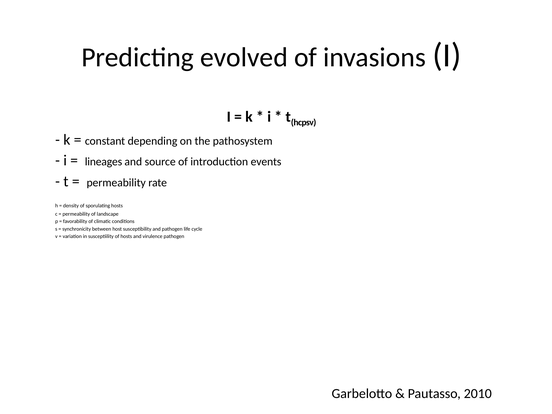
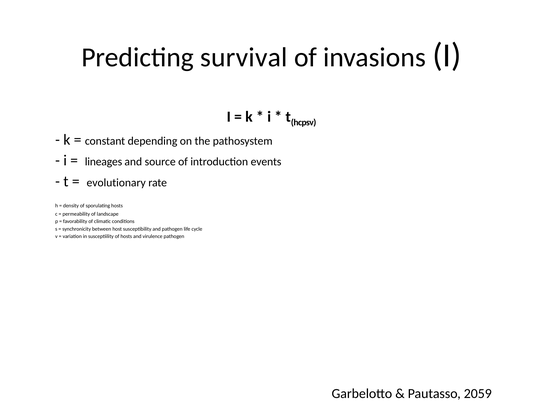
evolved: evolved -> survival
permeability at (116, 183): permeability -> evolutionary
2010: 2010 -> 2059
